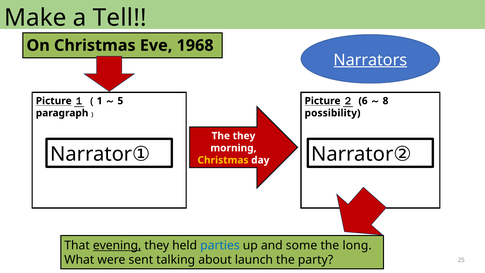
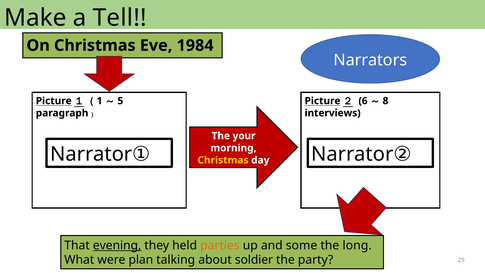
1968: 1968 -> 1984
Narrators underline: present -> none
possibility: possibility -> interviews
The they: they -> your
parties colour: blue -> orange
sent: sent -> plan
launch: launch -> soldier
